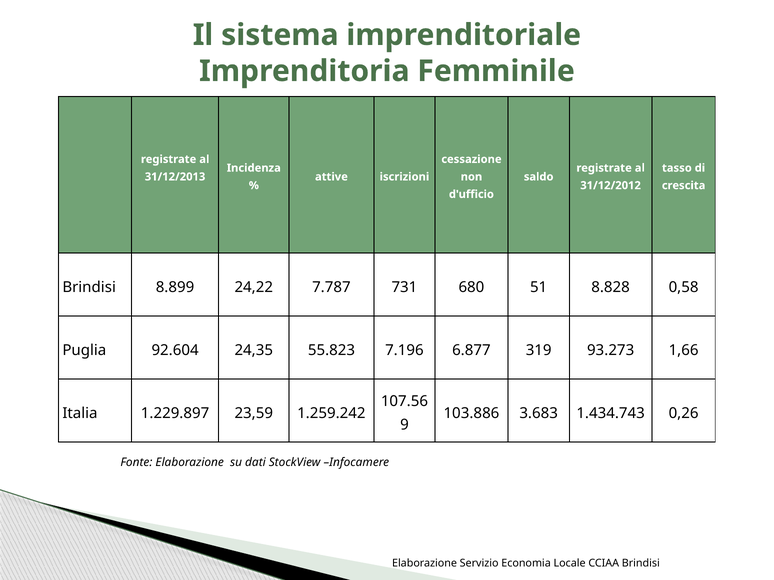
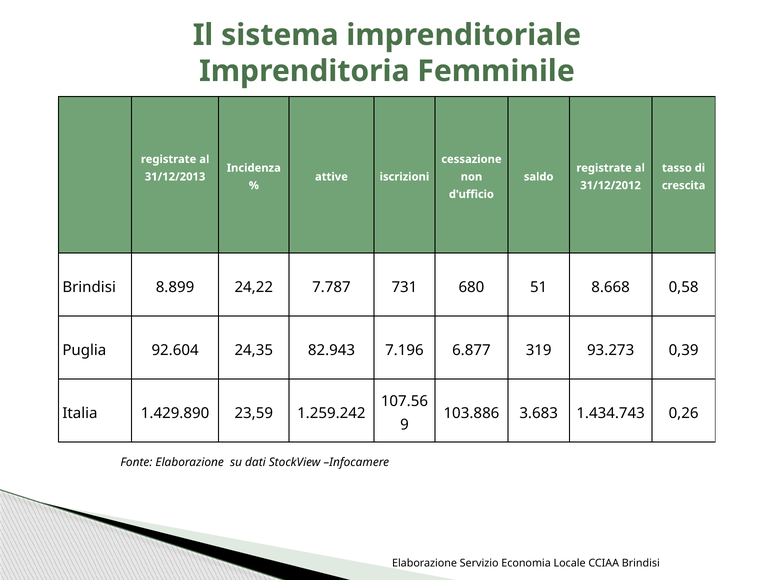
8.828: 8.828 -> 8.668
55.823: 55.823 -> 82.943
1,66: 1,66 -> 0,39
1.229.897: 1.229.897 -> 1.429.890
